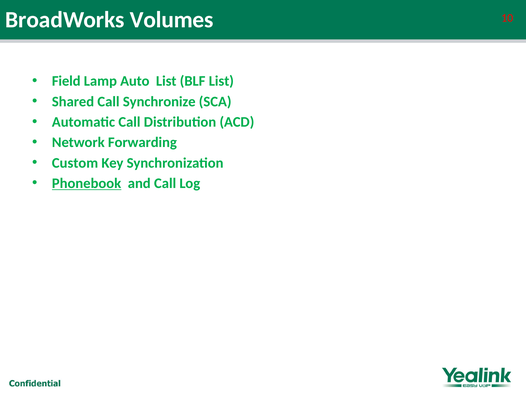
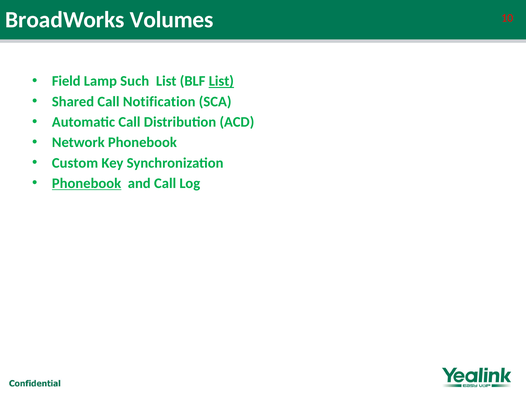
Auto: Auto -> Such
List at (221, 81) underline: none -> present
Synchronize: Synchronize -> Notification
Network Forwarding: Forwarding -> Phonebook
